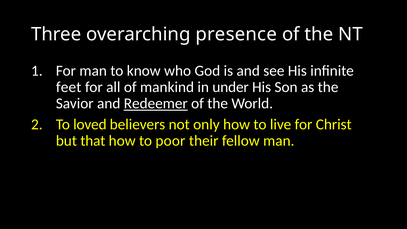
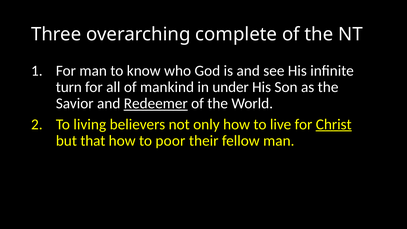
presence: presence -> complete
feet: feet -> turn
loved: loved -> living
Christ underline: none -> present
